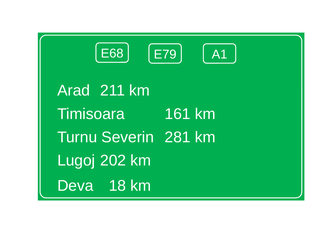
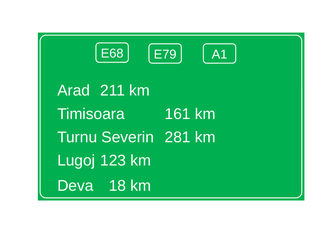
202: 202 -> 123
